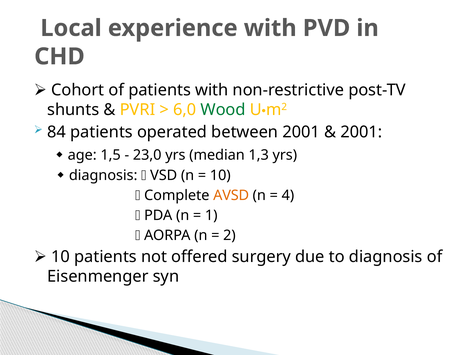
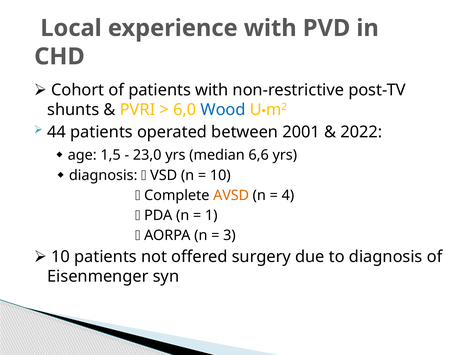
Wood colour: green -> blue
84: 84 -> 44
2001 at (361, 132): 2001 -> 2022
1,3: 1,3 -> 6,6
2: 2 -> 3
